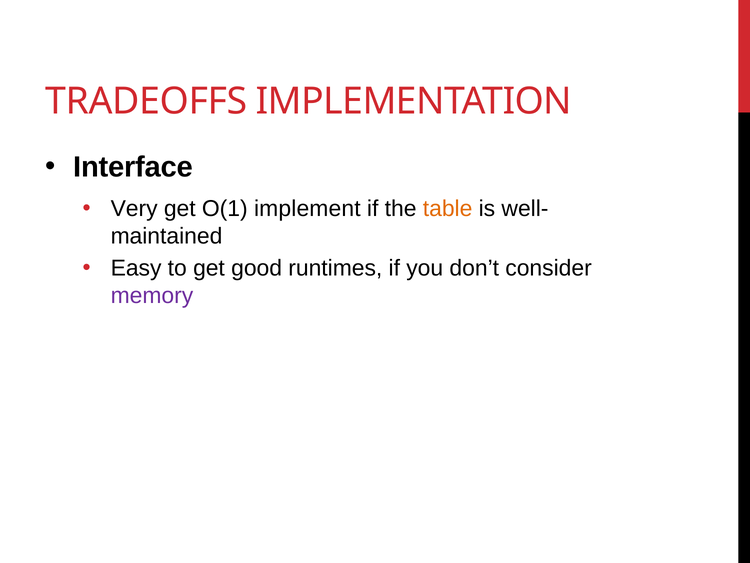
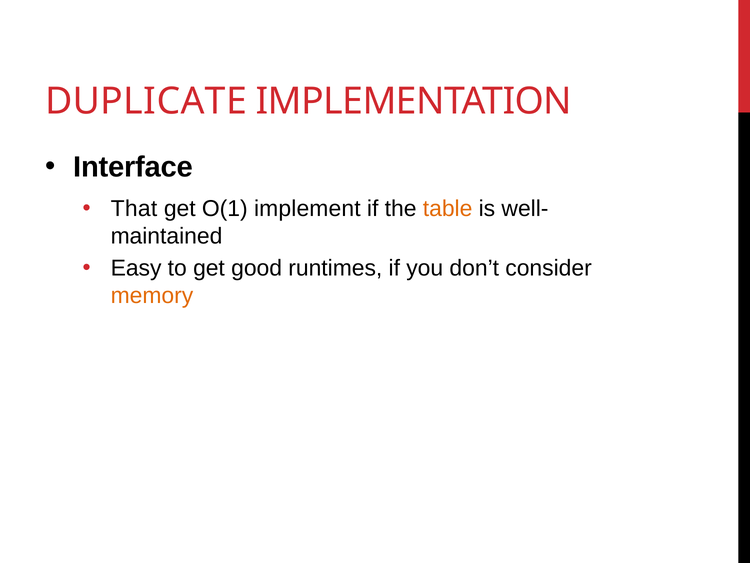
TRADEOFFS: TRADEOFFS -> DUPLICATE
Very: Very -> That
memory colour: purple -> orange
